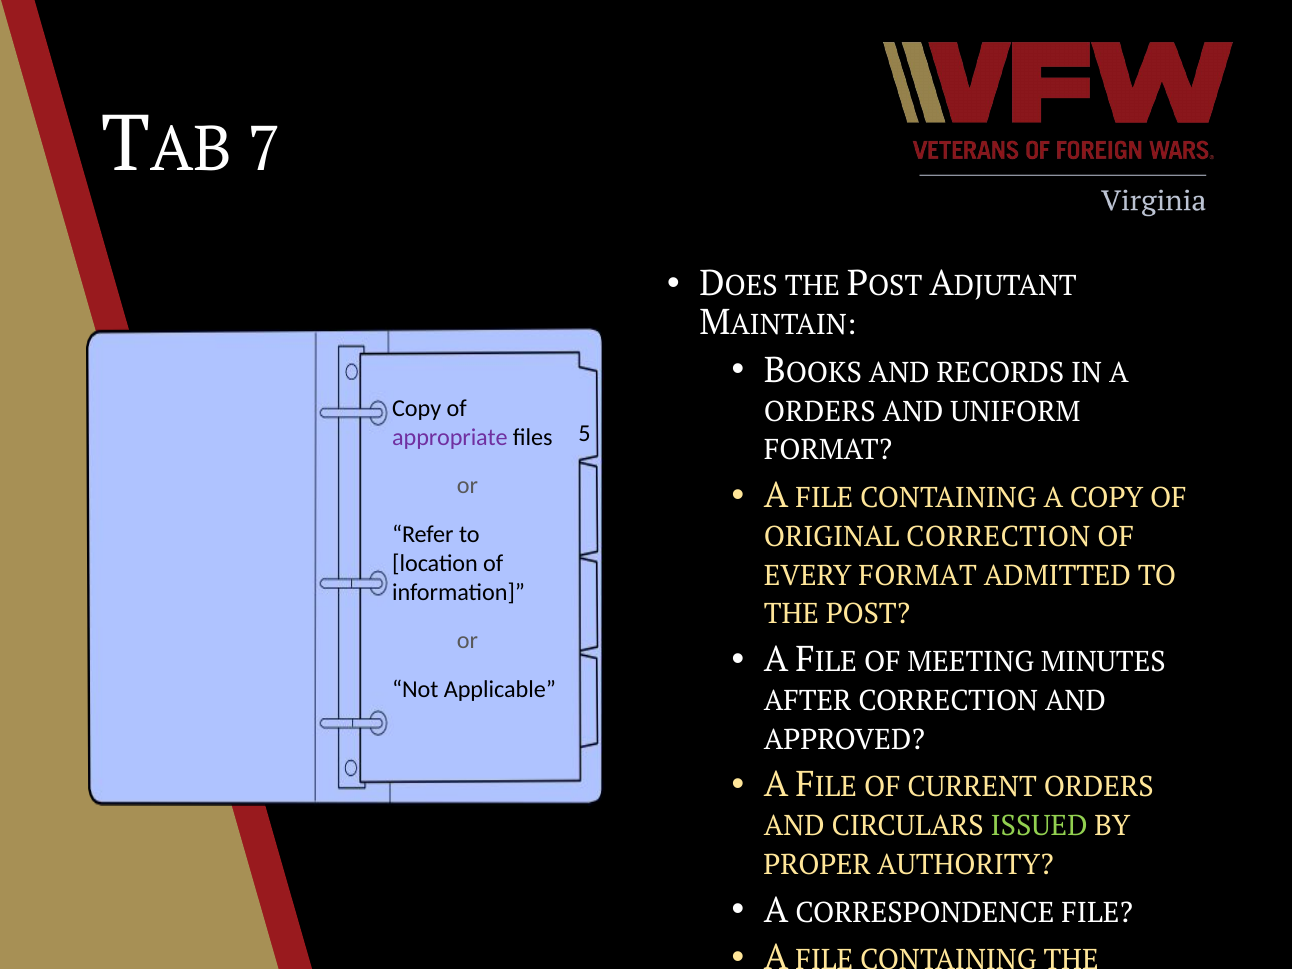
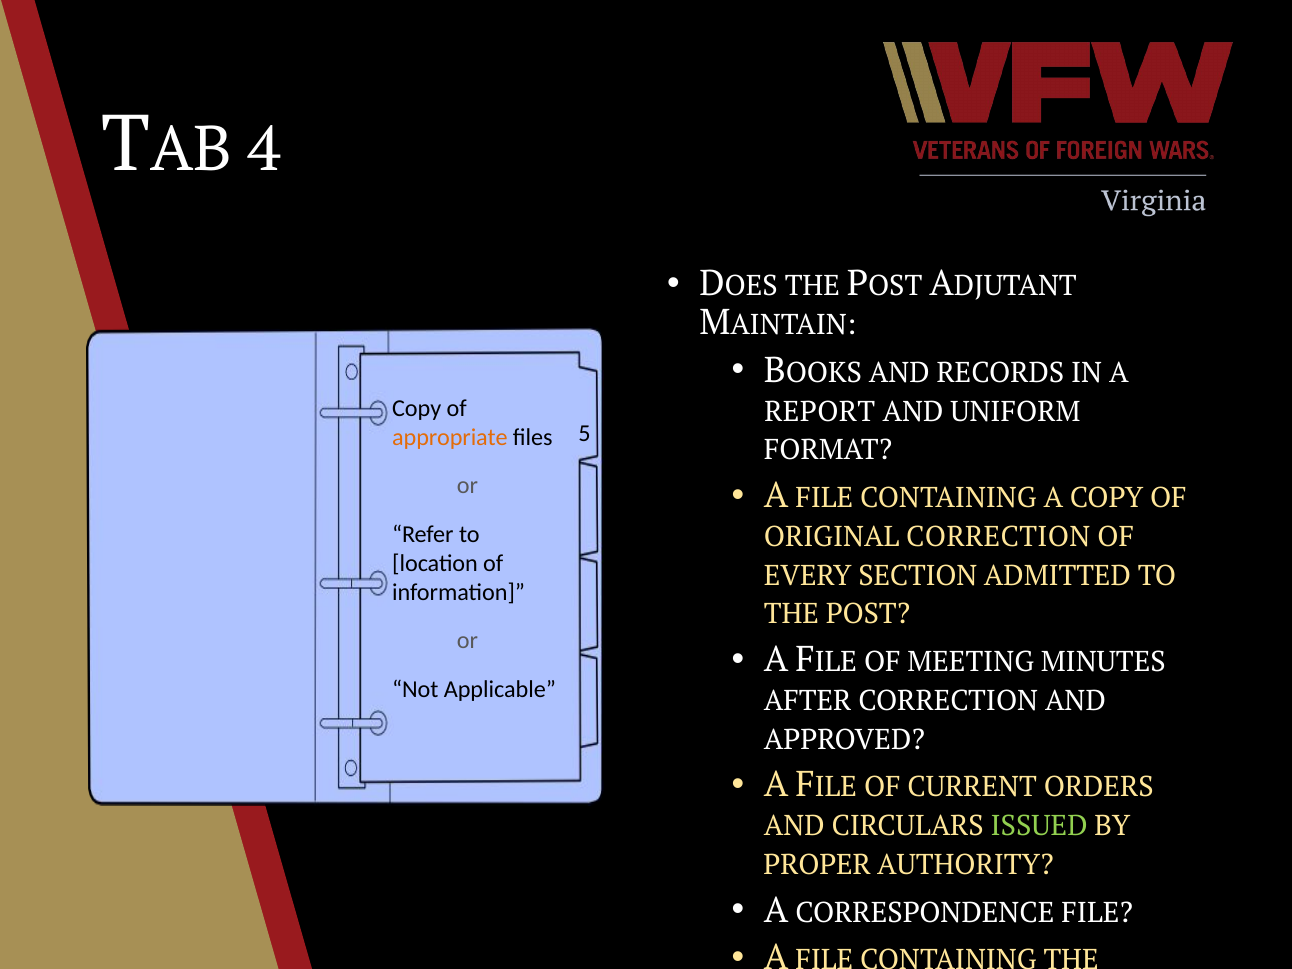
7: 7 -> 4
ORDERS at (820, 412): ORDERS -> REPORT
appropriate colour: purple -> orange
EVERY FORMAT: FORMAT -> SECTION
